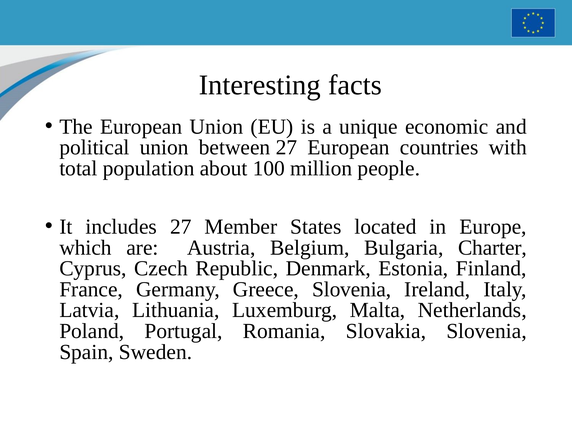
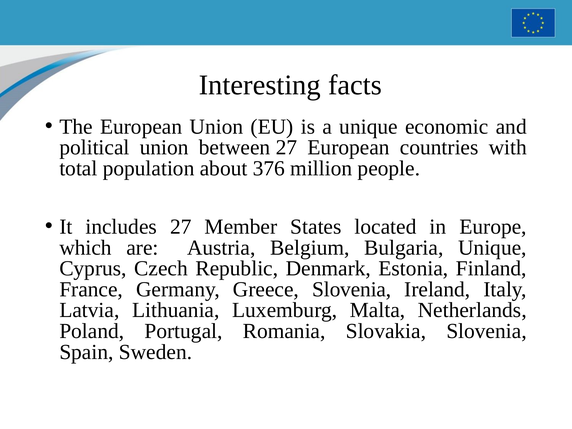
100: 100 -> 376
Bulgaria Charter: Charter -> Unique
